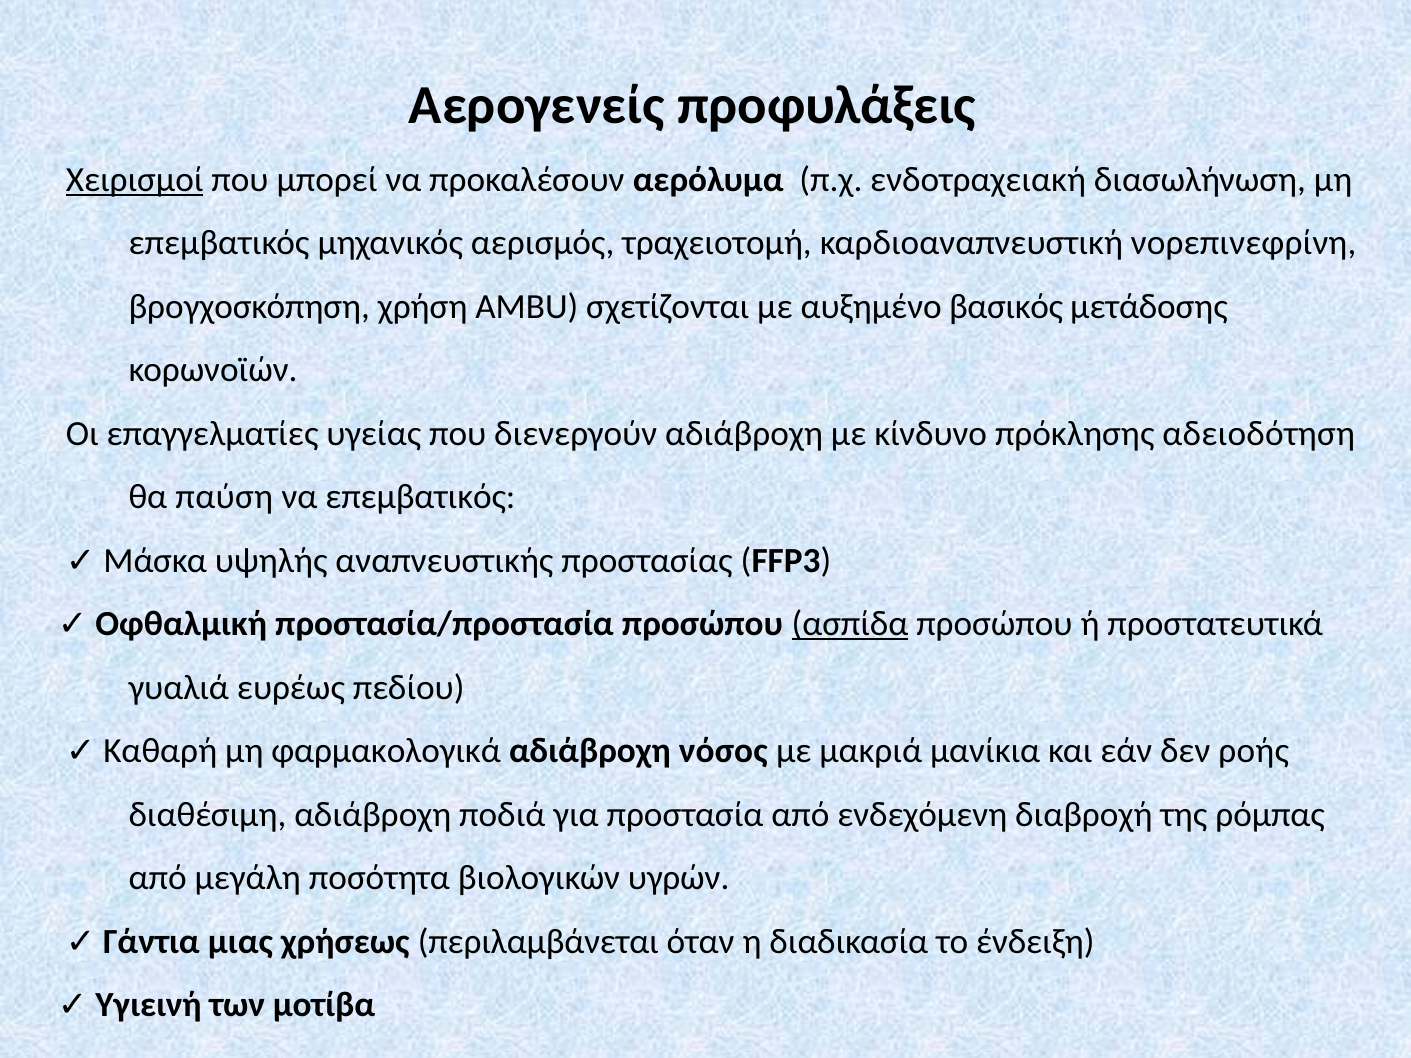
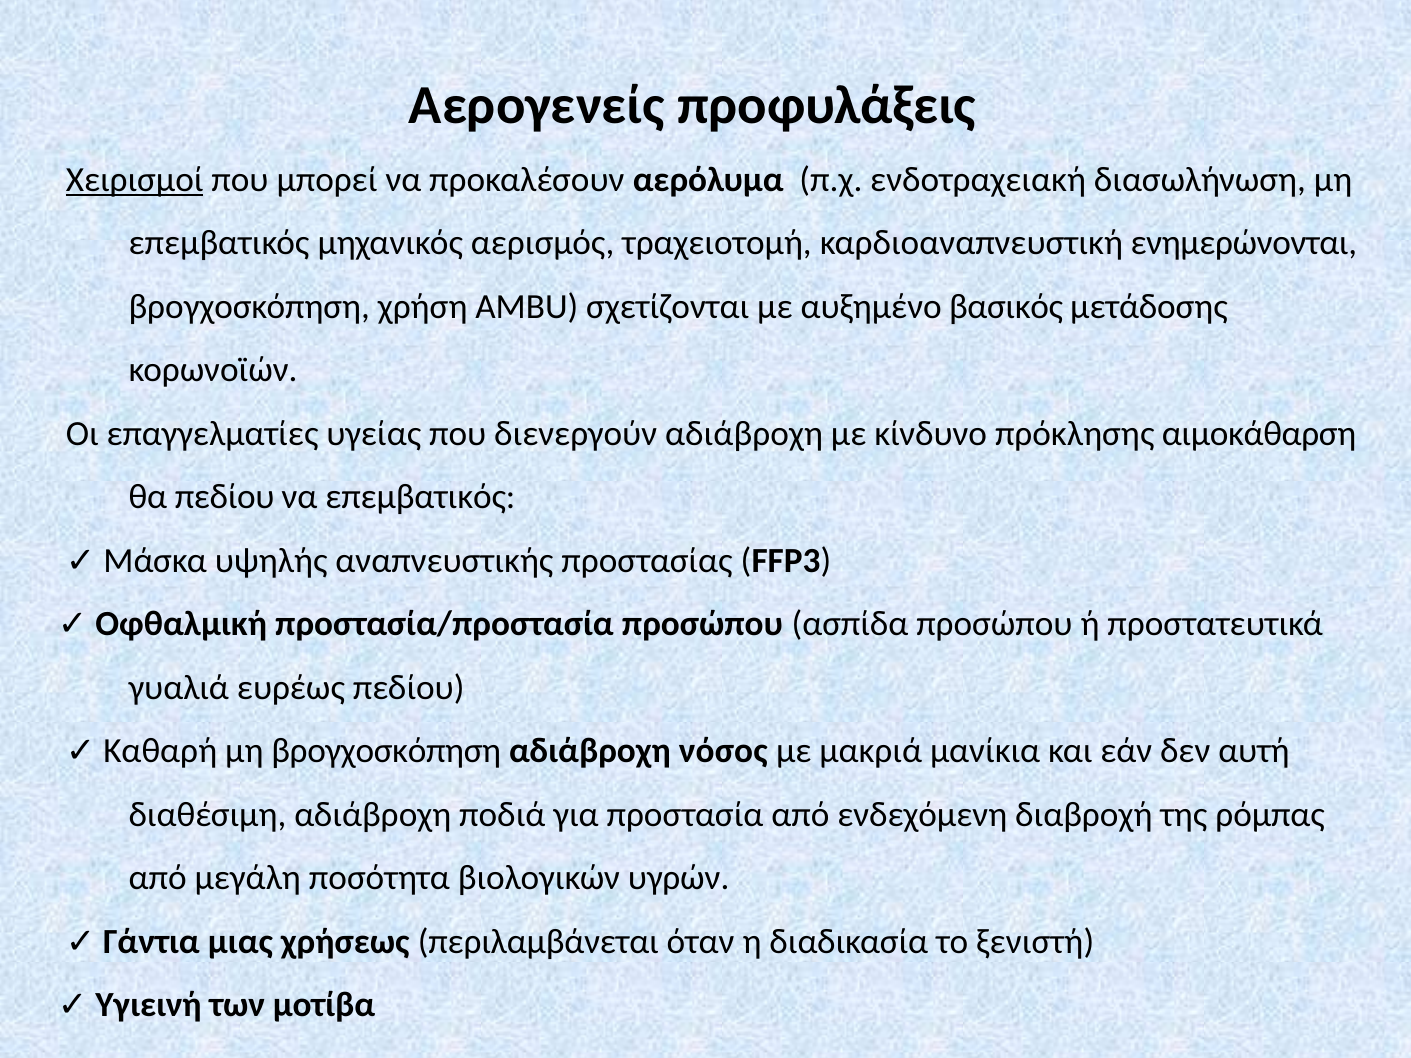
νορεπινεφρίνη: νορεπινεφρίνη -> ενημερώνονται
αδειοδότηση: αδειοδότηση -> αιμοκάθαρση
θα παύση: παύση -> πεδίου
ασπίδα underline: present -> none
μη φαρμακολογικά: φαρμακολογικά -> βρογχοσκόπηση
ροής: ροής -> αυτή
ένδειξη: ένδειξη -> ξενιστή
